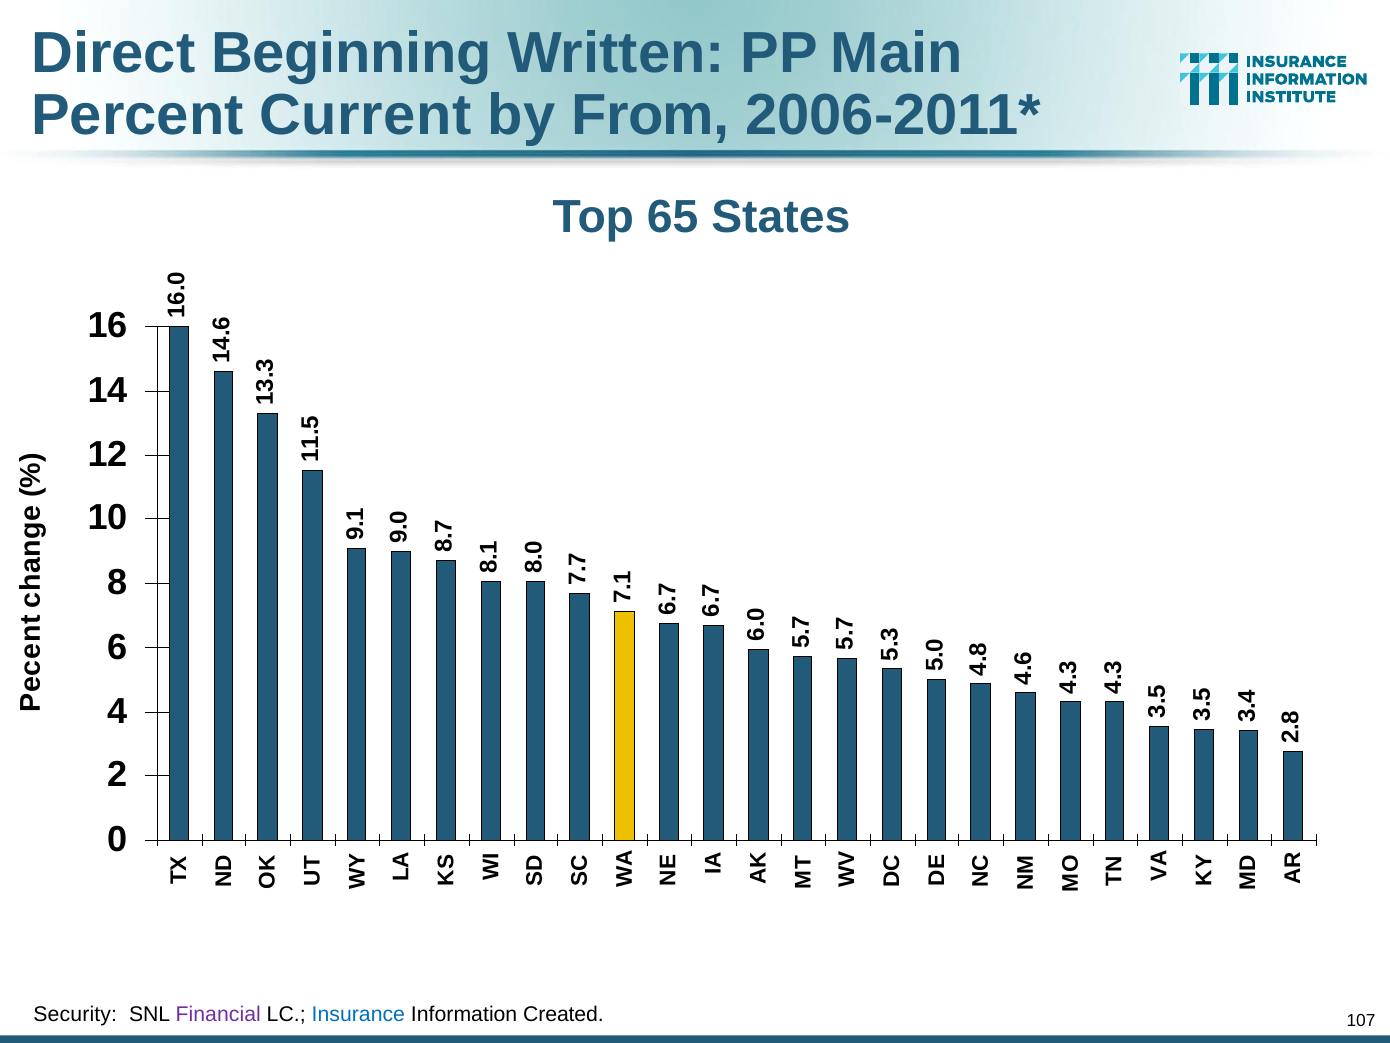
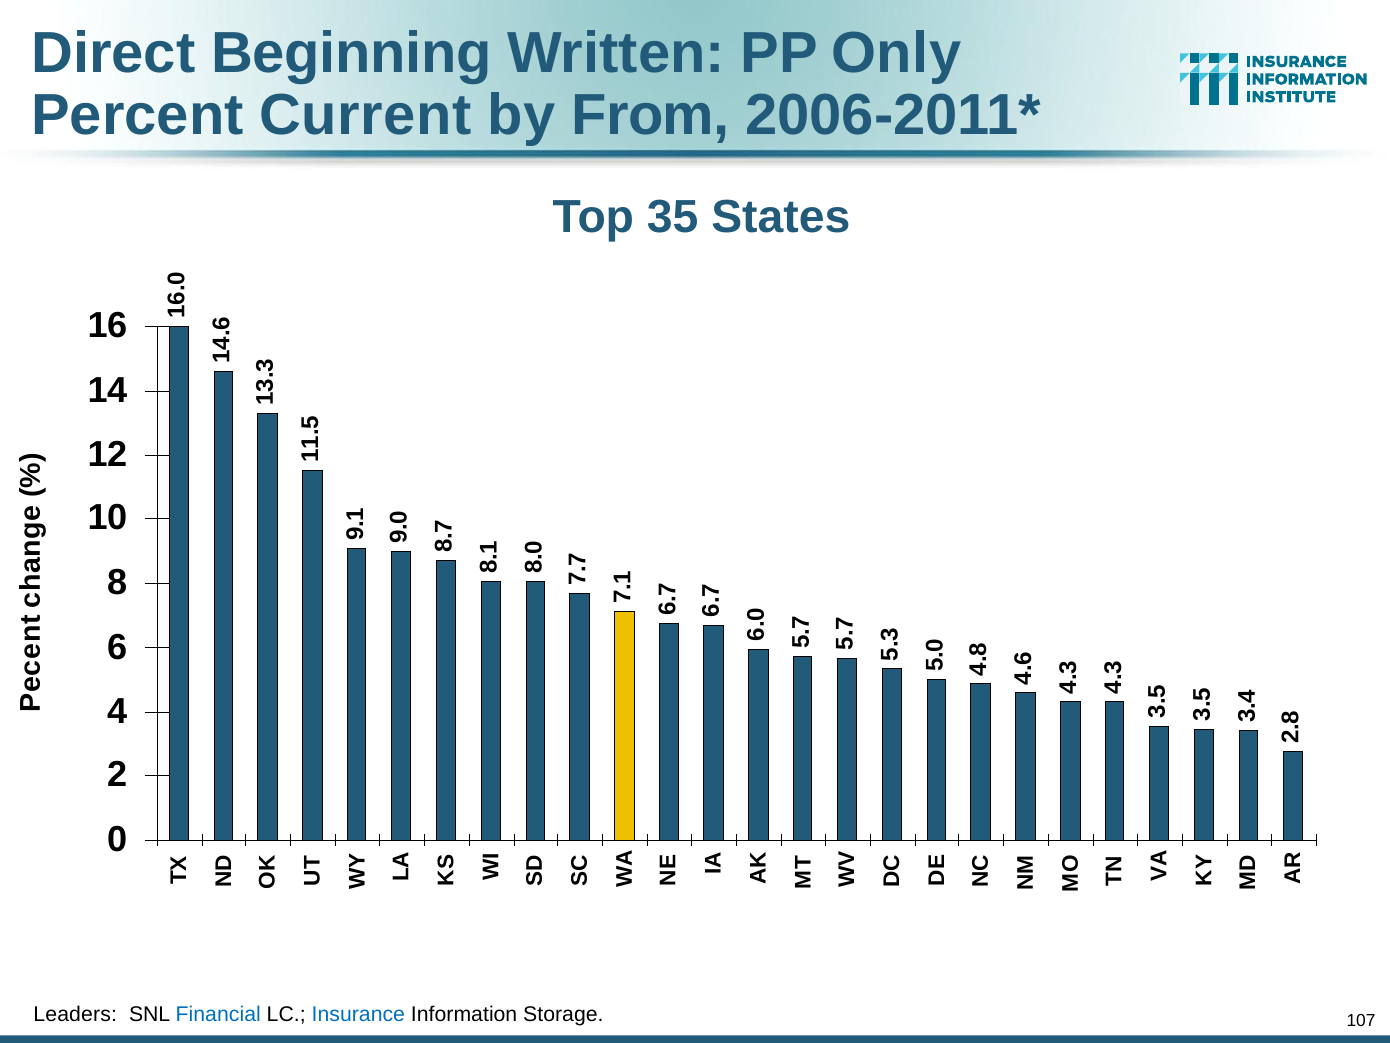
Main: Main -> Only
65: 65 -> 35
Security: Security -> Leaders
Financial colour: purple -> blue
Created: Created -> Storage
